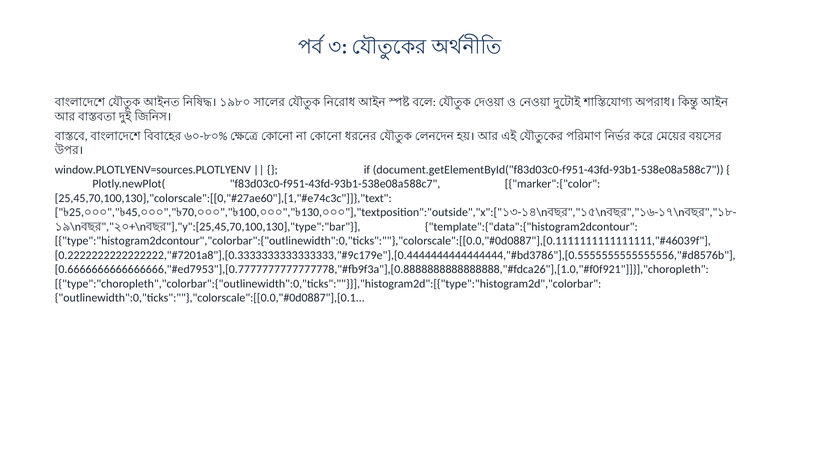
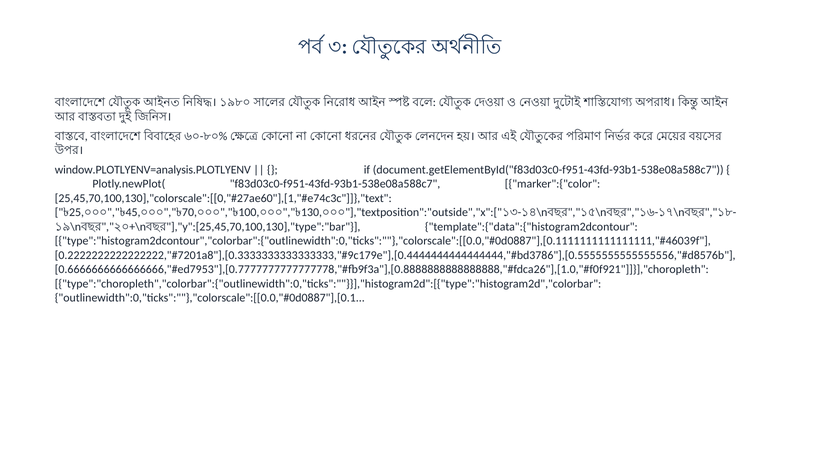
window.PLOTLYENV=sources.PLOTLYENV: window.PLOTLYENV=sources.PLOTLYENV -> window.PLOTLYENV=analysis.PLOTLYENV
